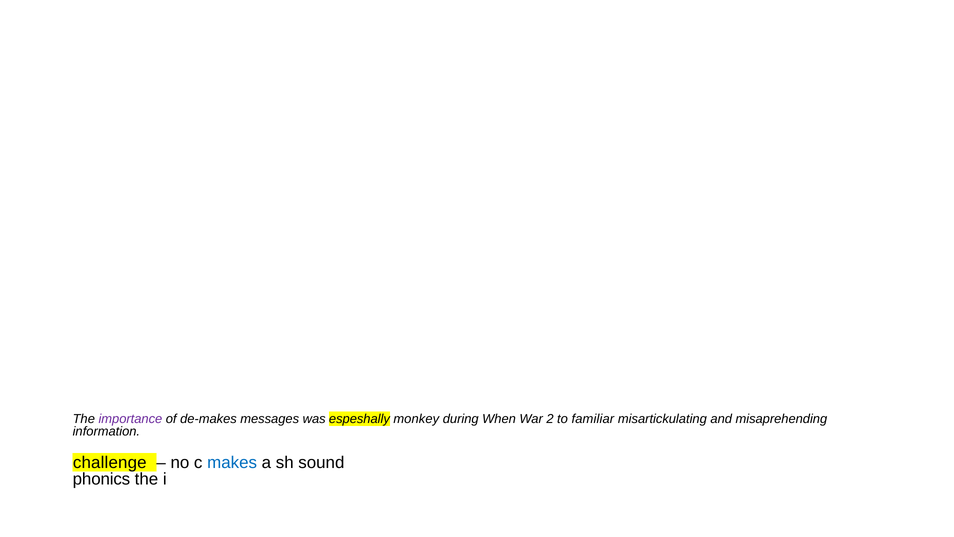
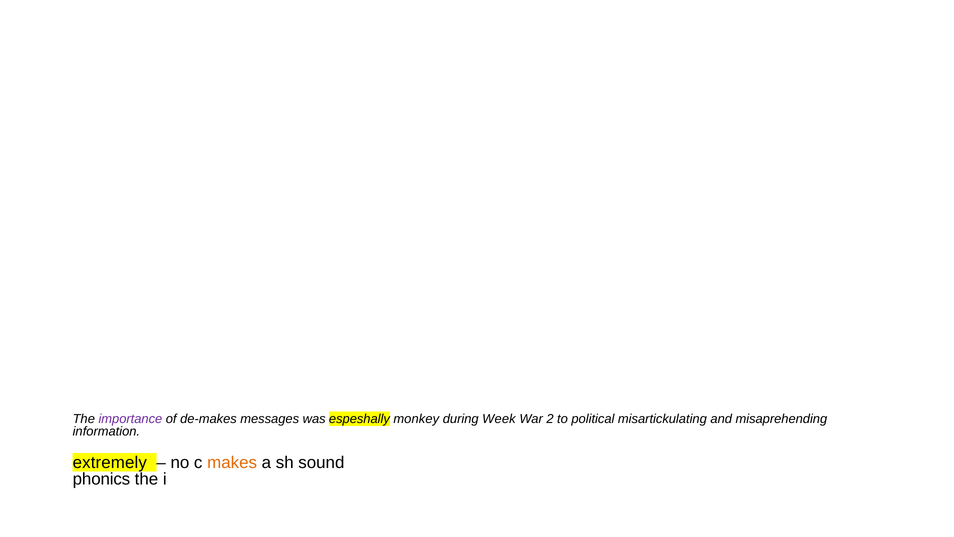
When: When -> Week
familiar: familiar -> political
challenge: challenge -> extremely
makes colour: blue -> orange
